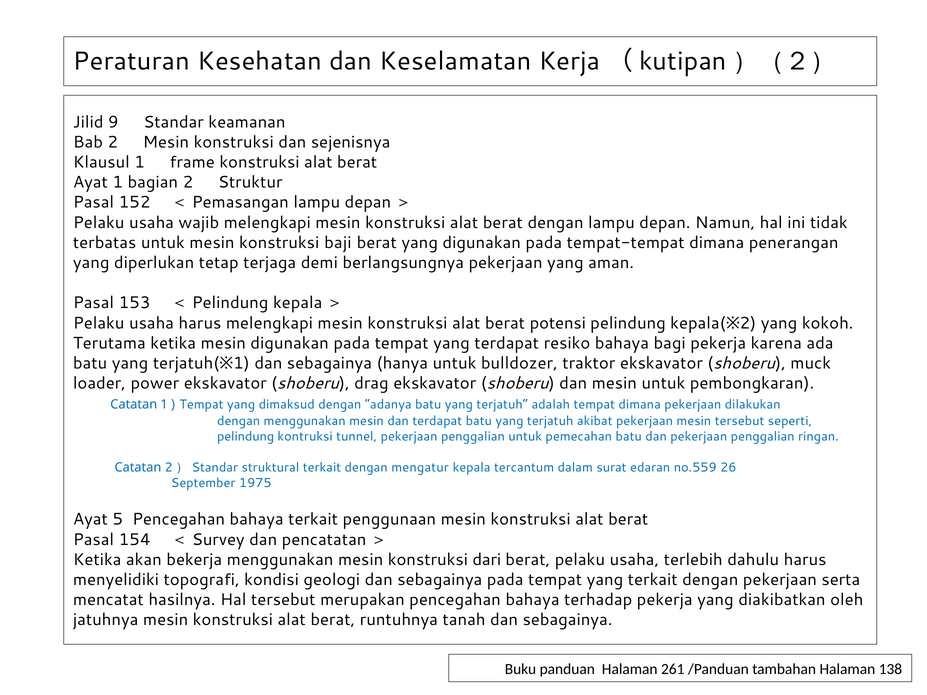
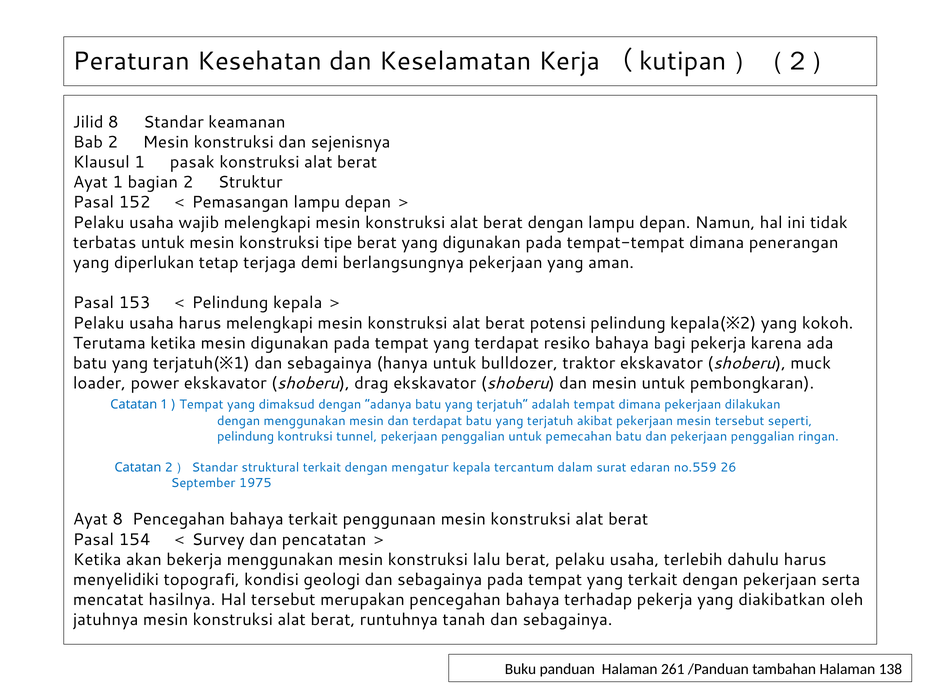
Jilid 9: 9 -> 8
frame: frame -> pasak
baji: baji -> tipe
Ayat 5: 5 -> 8
dari: dari -> lalu
